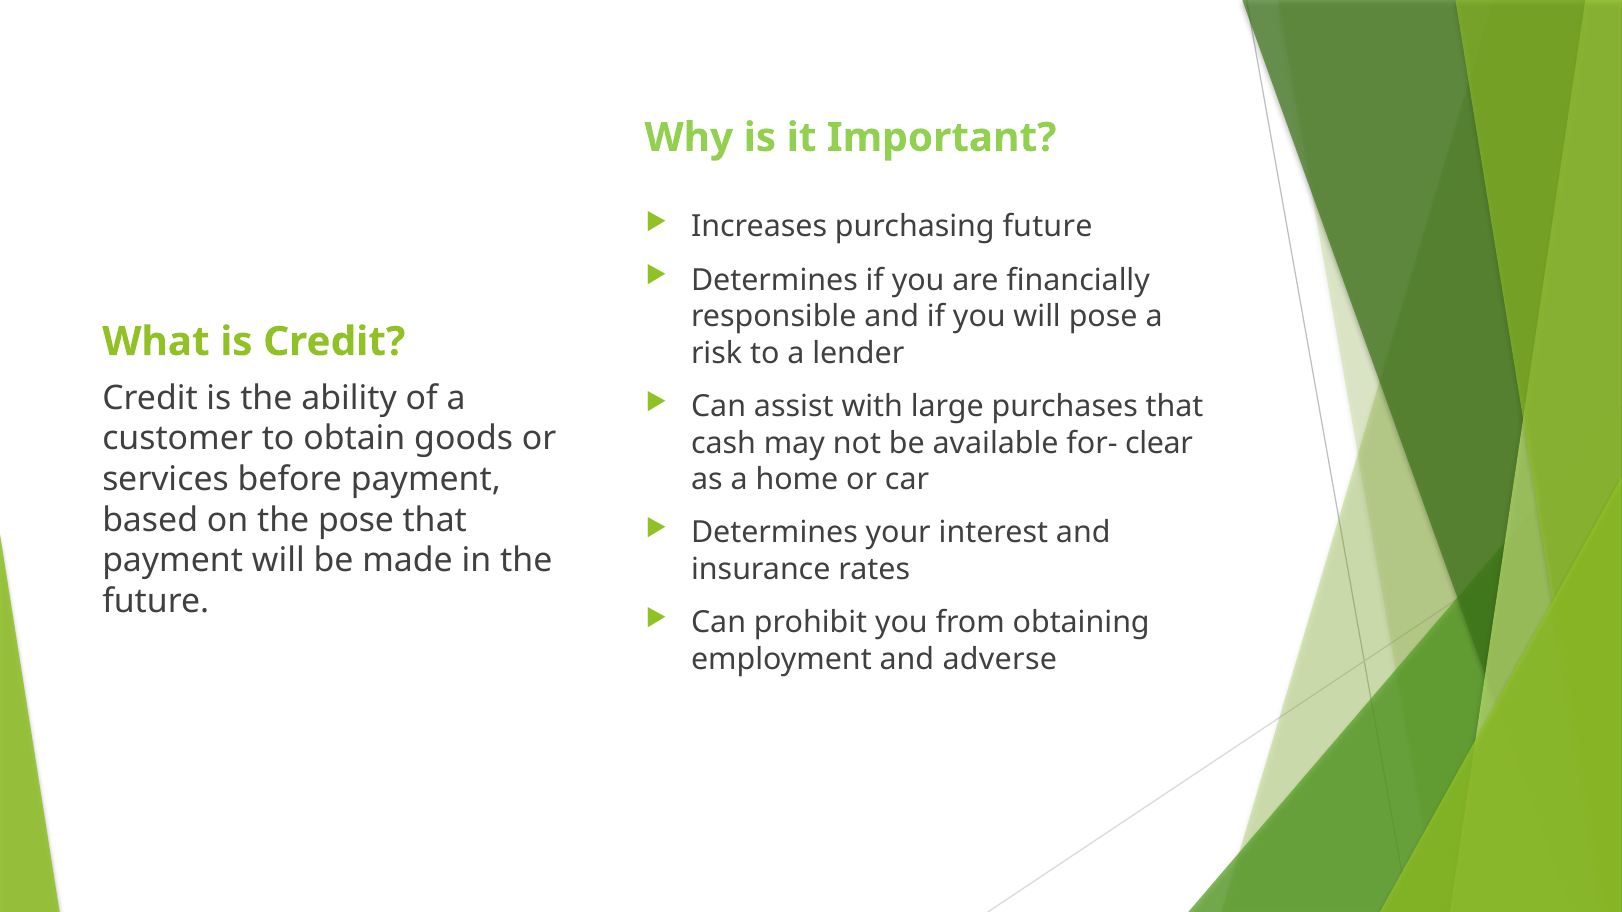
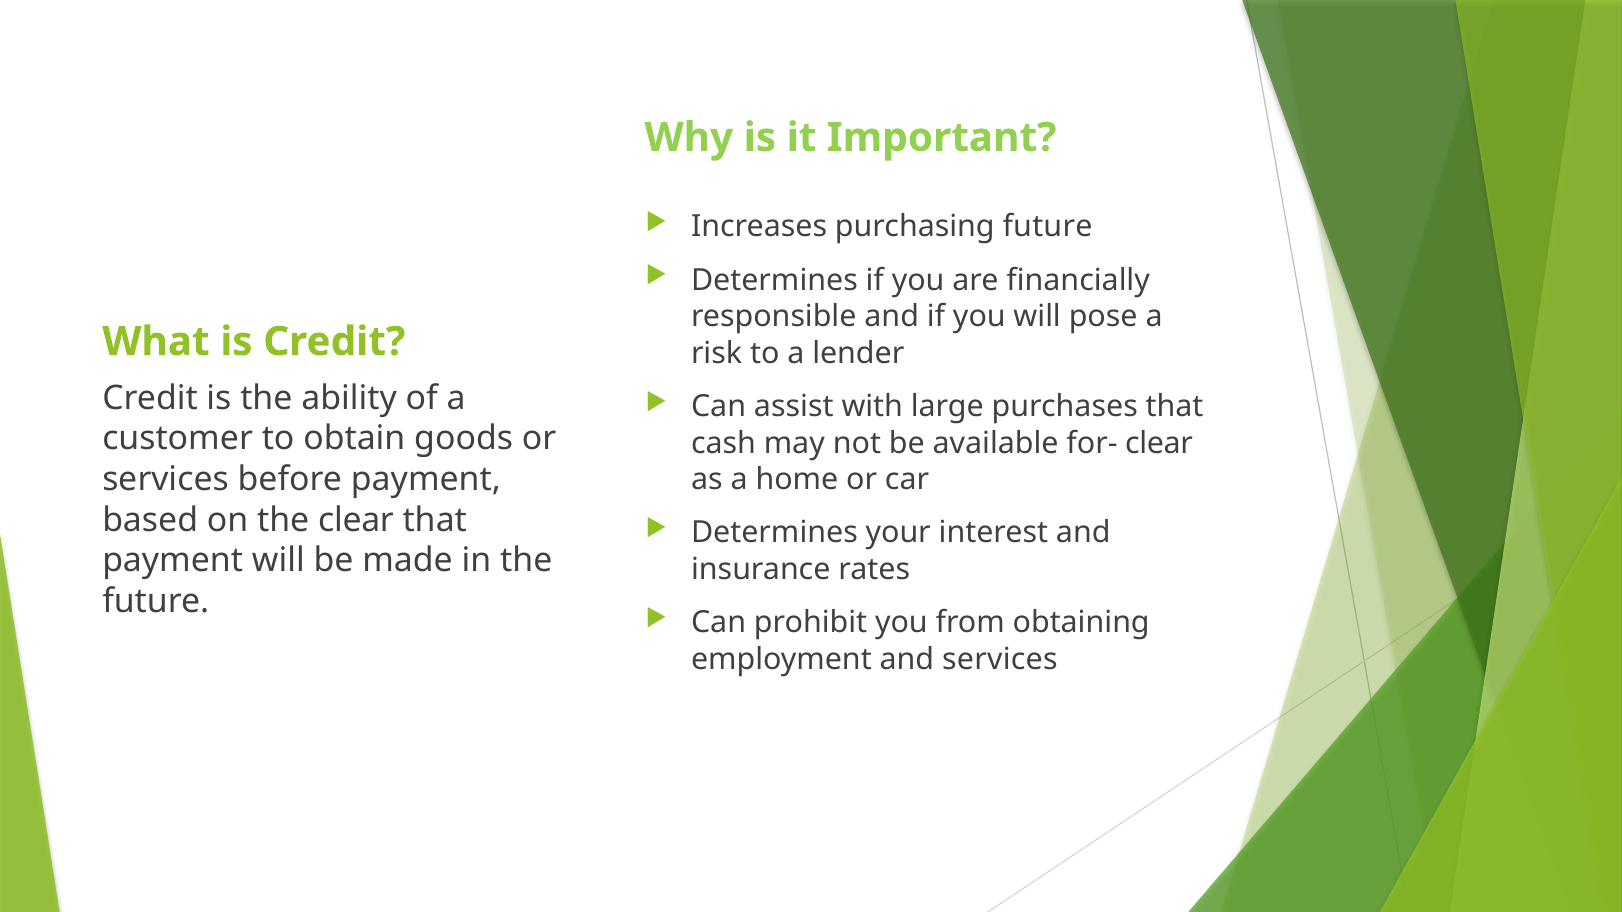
the pose: pose -> clear
and adverse: adverse -> services
